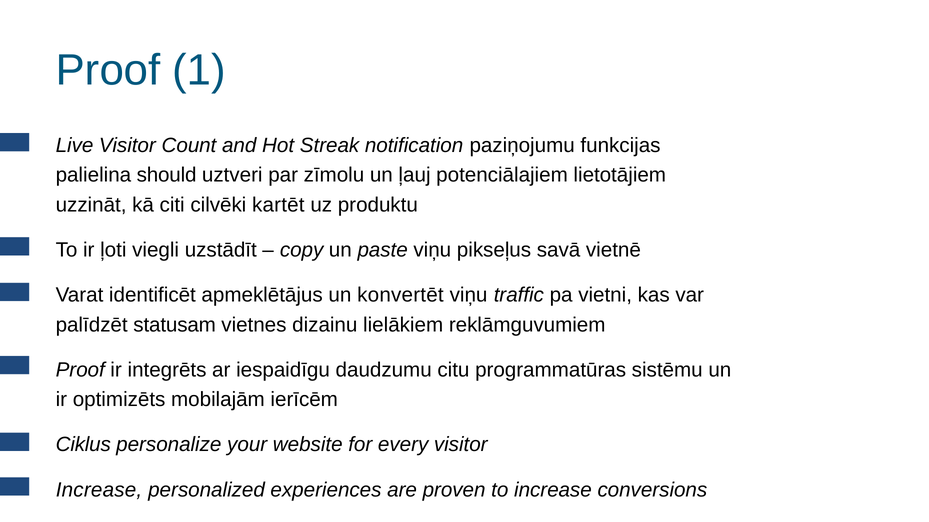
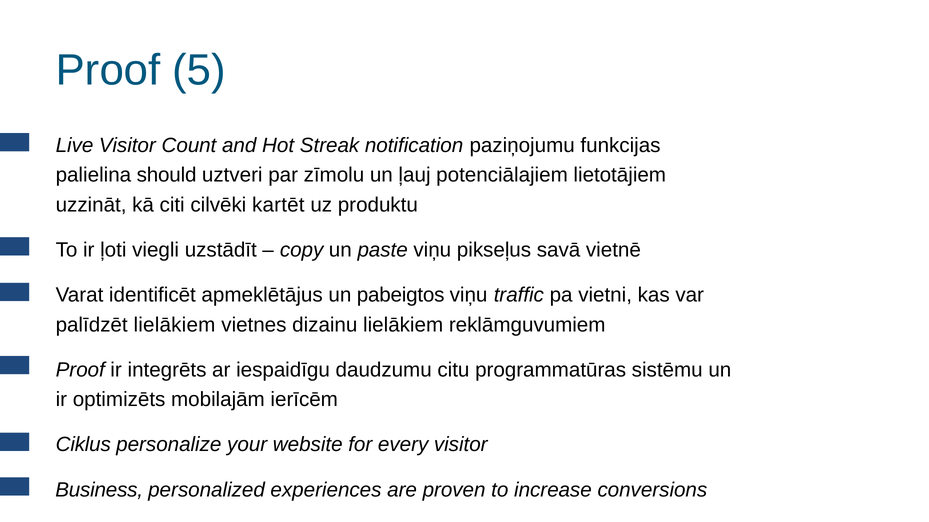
1: 1 -> 5
konvertēt: konvertēt -> pabeigtos
palīdzēt statusam: statusam -> lielākiem
Increase at (99, 490): Increase -> Business
